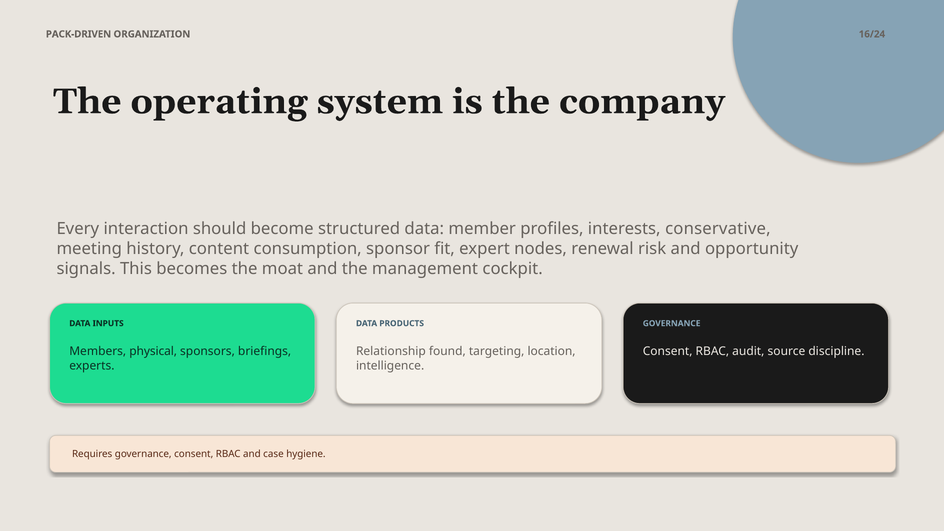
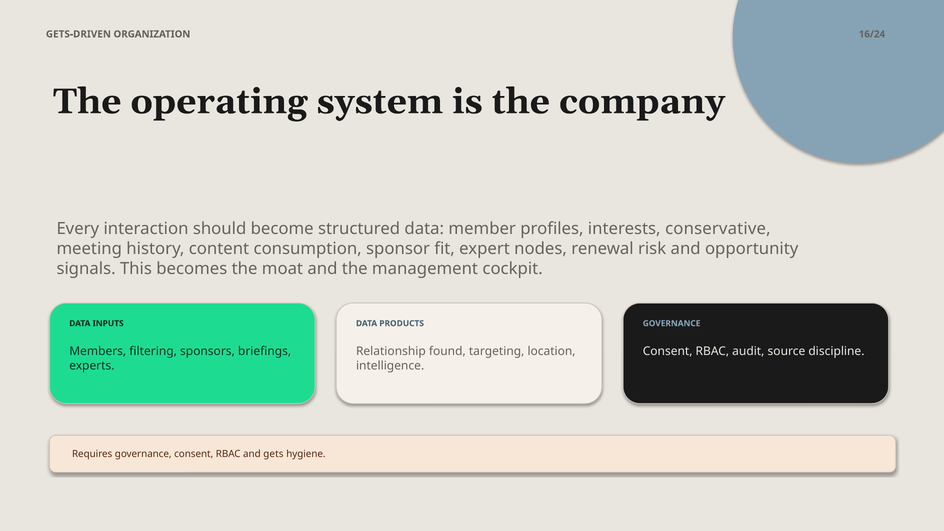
PACK-DRIVEN: PACK-DRIVEN -> GETS-DRIVEN
physical: physical -> filtering
case: case -> gets
